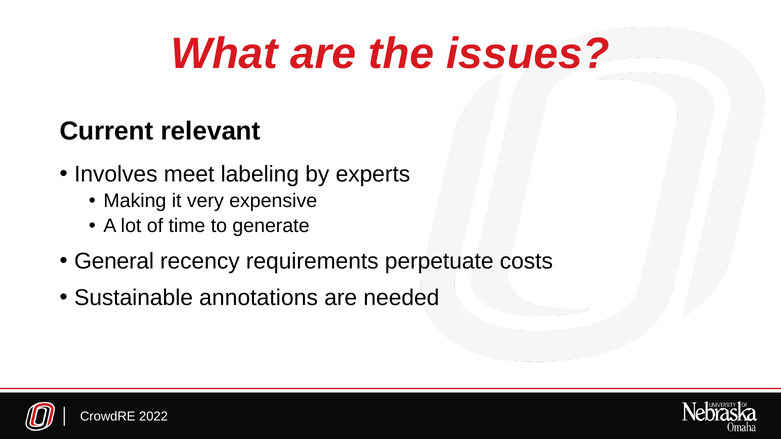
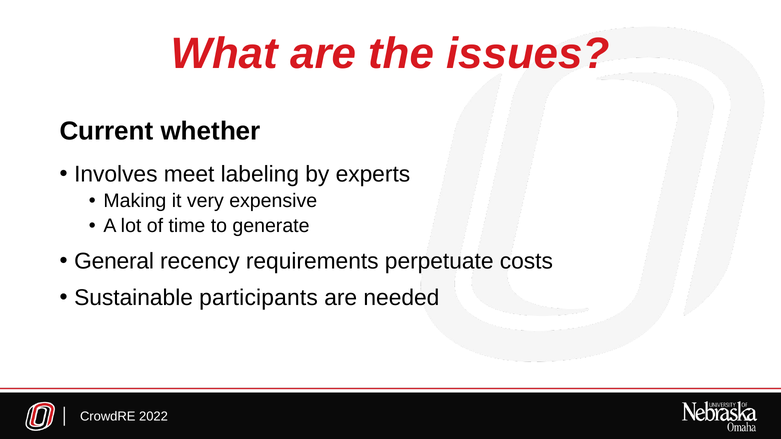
relevant: relevant -> whether
annotations: annotations -> participants
